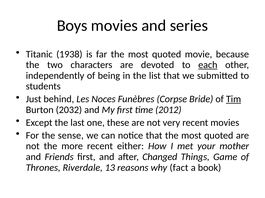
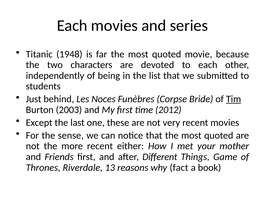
Boys at (72, 26): Boys -> Each
1938: 1938 -> 1948
each at (208, 65) underline: present -> none
2032: 2032 -> 2003
Changed: Changed -> Different
